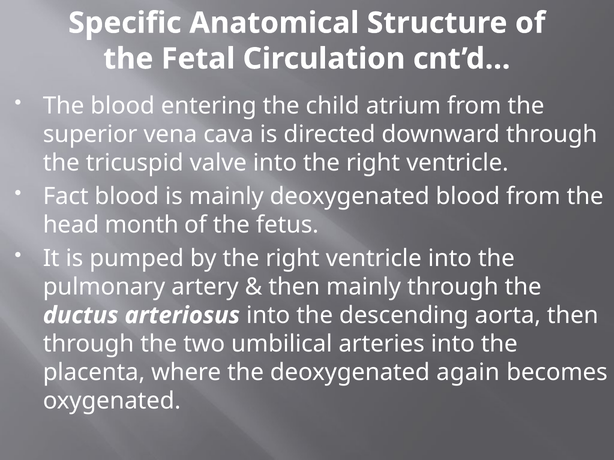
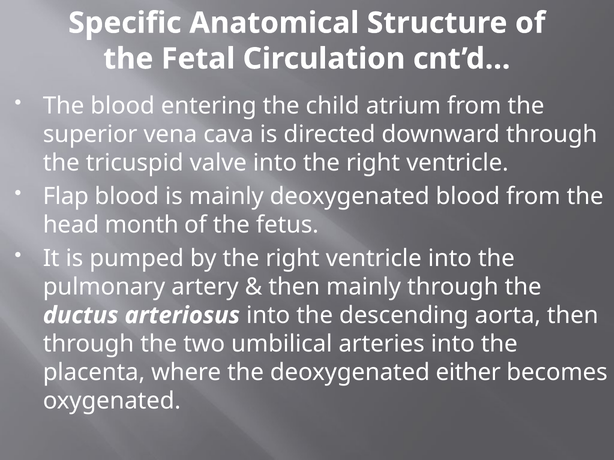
Fact: Fact -> Flap
again: again -> either
